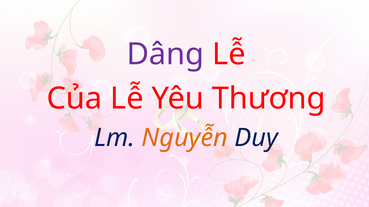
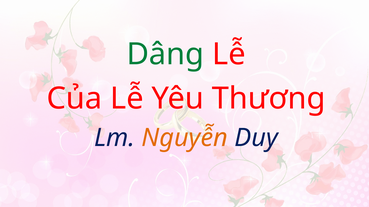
Dâng colour: purple -> green
